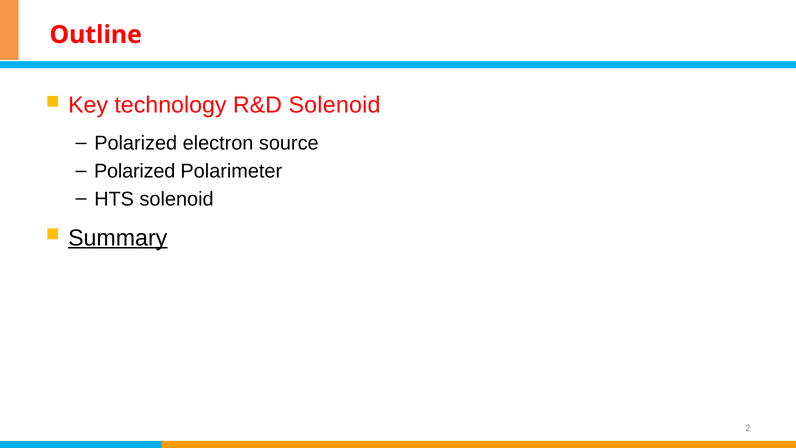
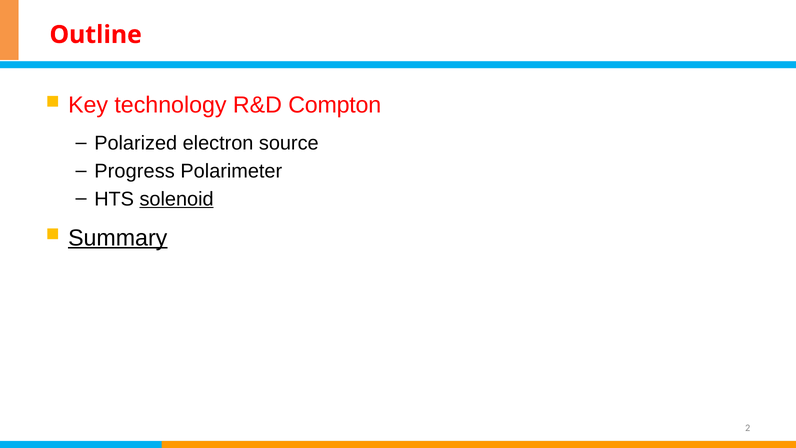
R&D Solenoid: Solenoid -> Compton
Polarized at (135, 171): Polarized -> Progress
solenoid at (177, 199) underline: none -> present
